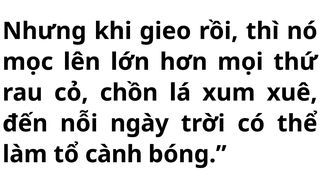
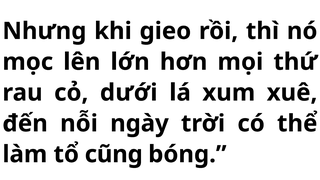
chồn: chồn -> dưới
cành: cành -> cũng
